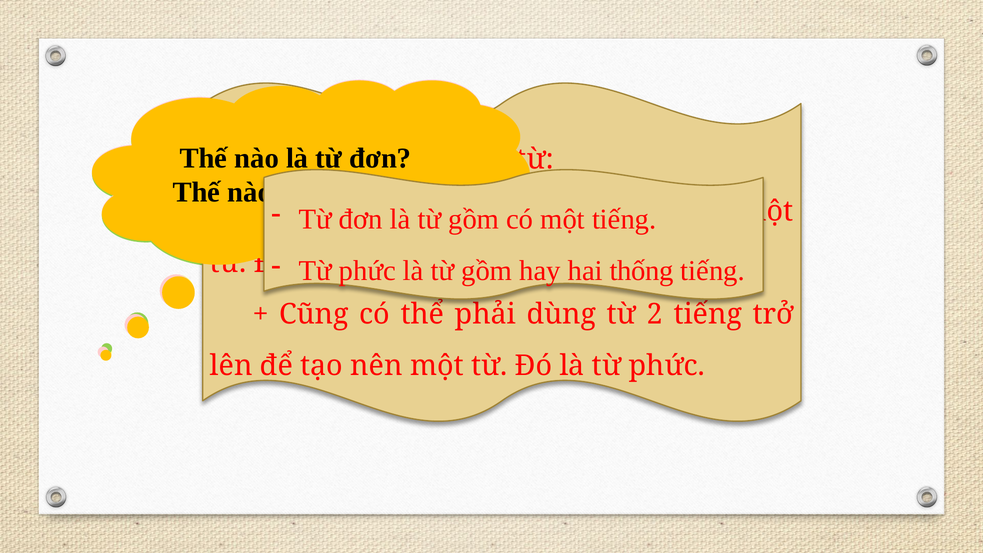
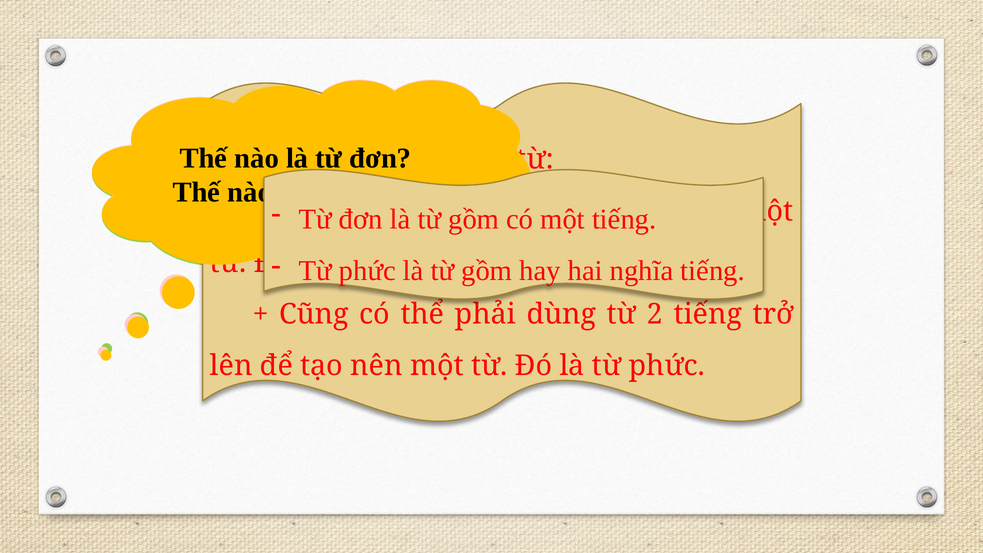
thống at (642, 271): thống -> nghĩa
